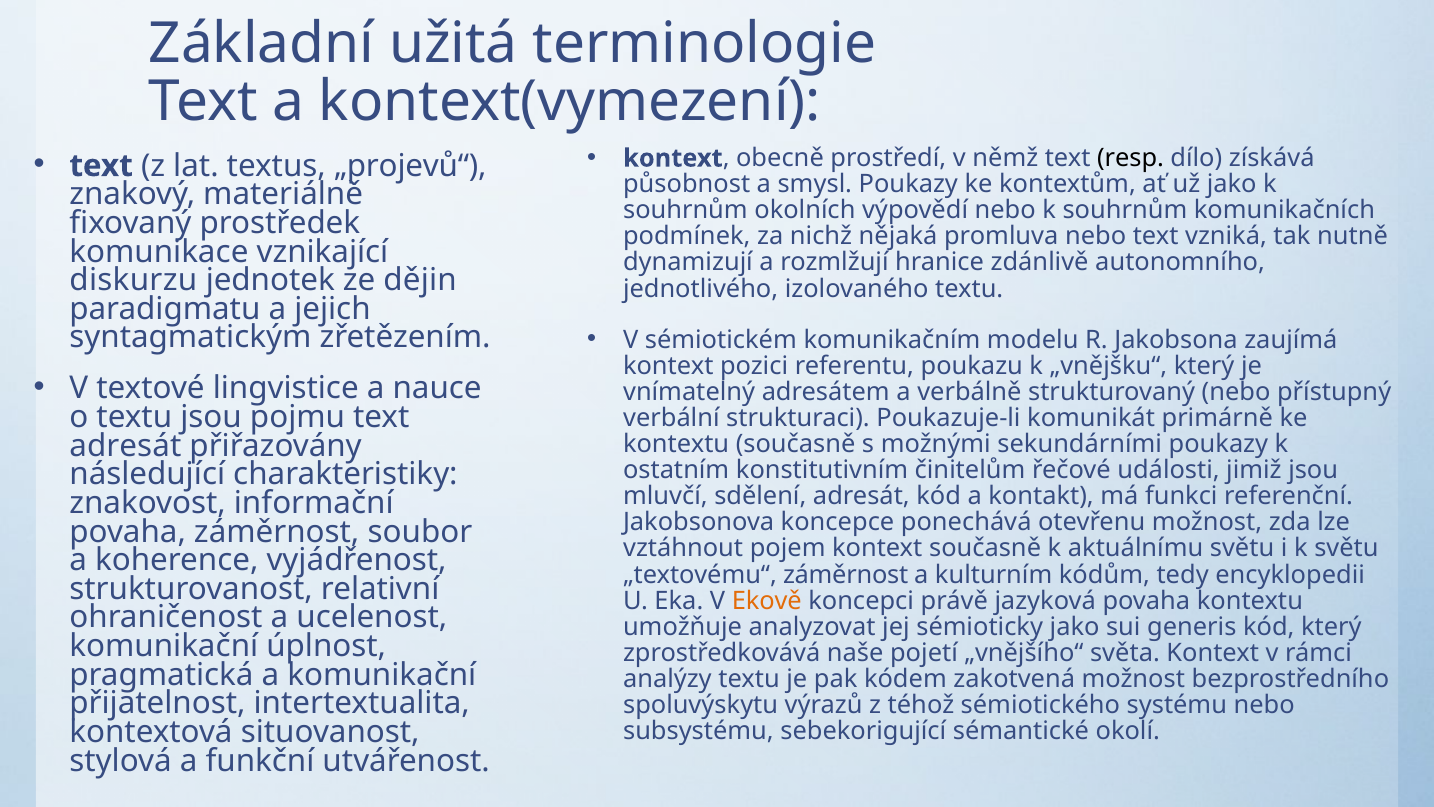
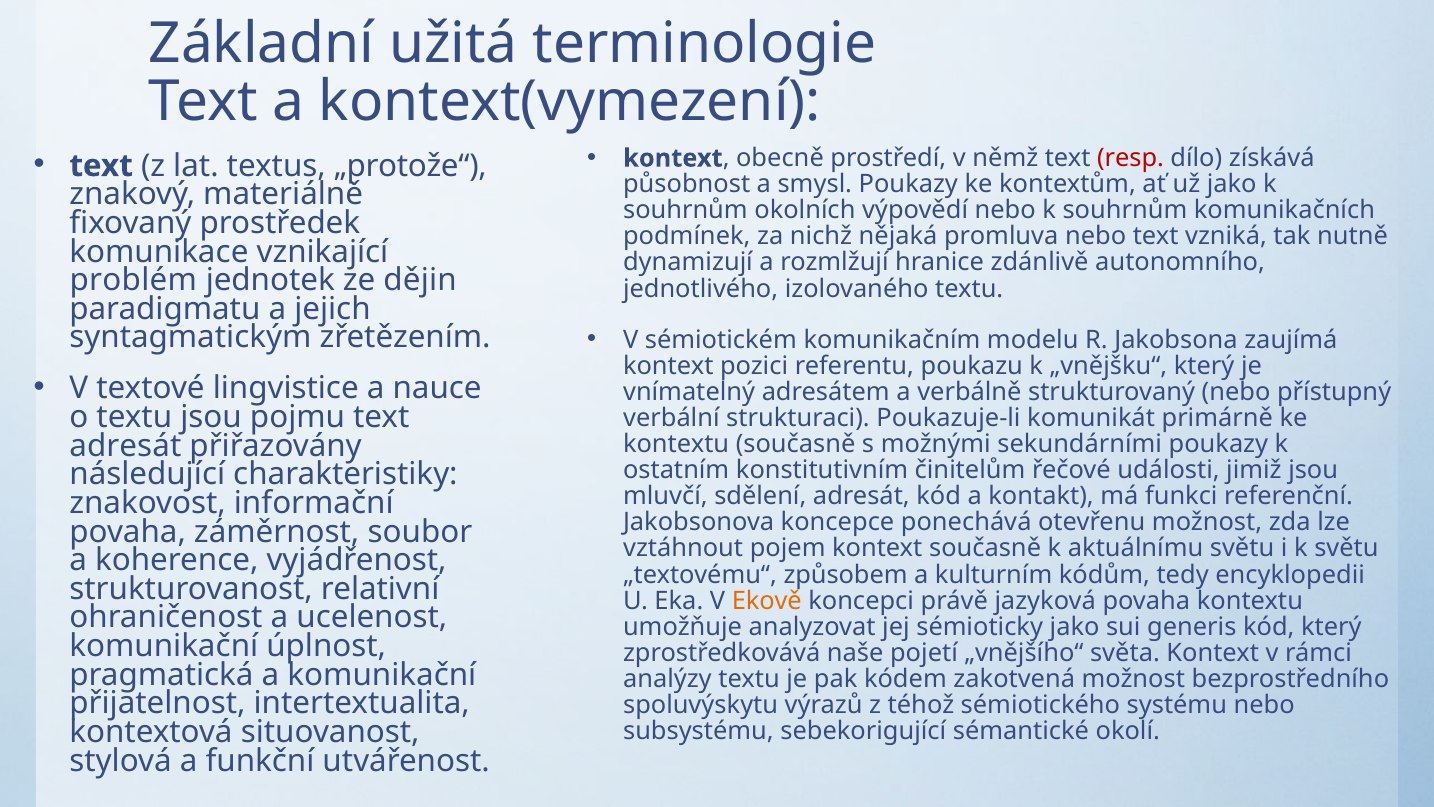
resp colour: black -> red
„projevů“: „projevů“ -> „protože“
diskurzu: diskurzu -> problém
„textovému“ záměrnost: záměrnost -> způsobem
